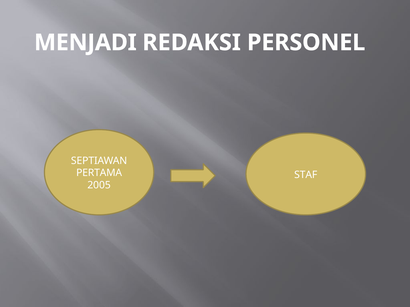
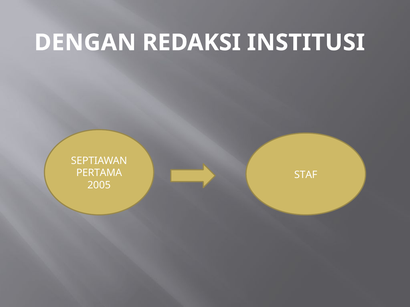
MENJADI: MENJADI -> DENGAN
PERSONEL: PERSONEL -> INSTITUSI
